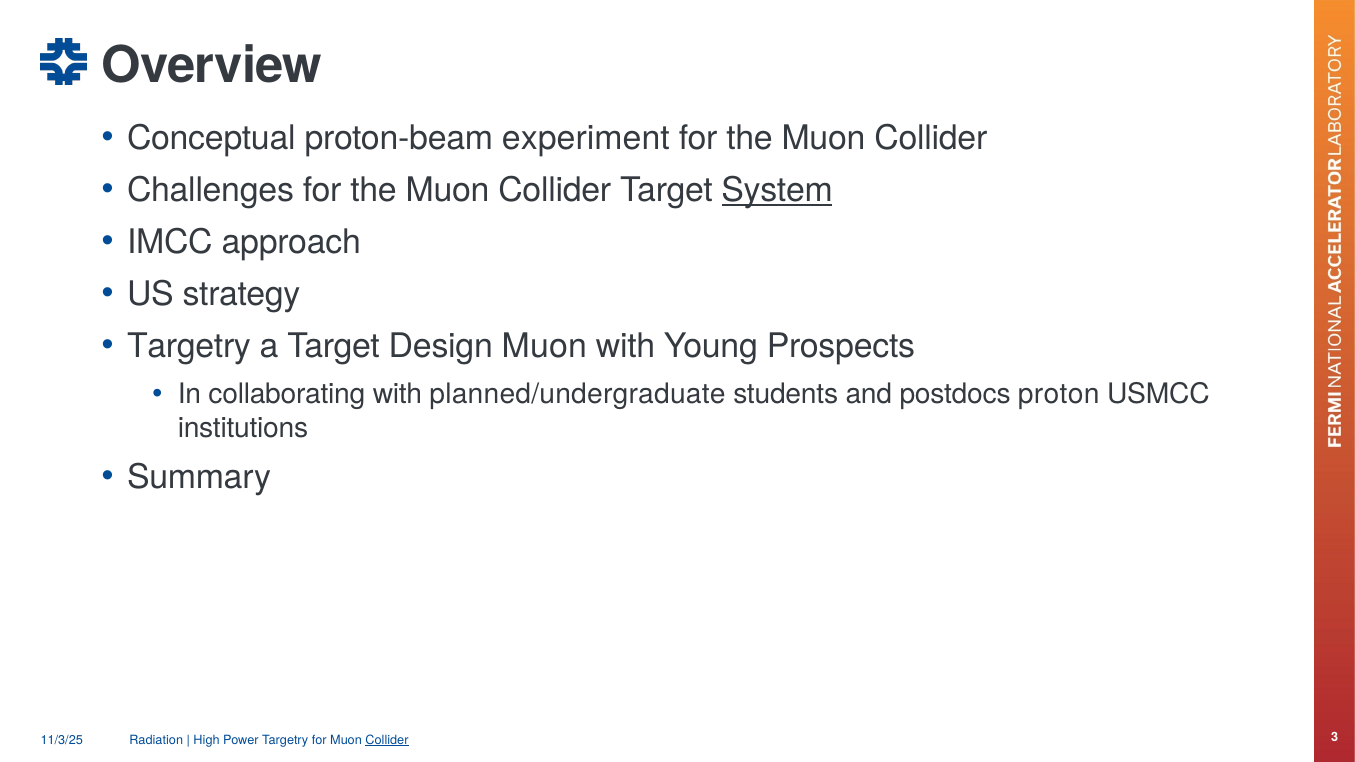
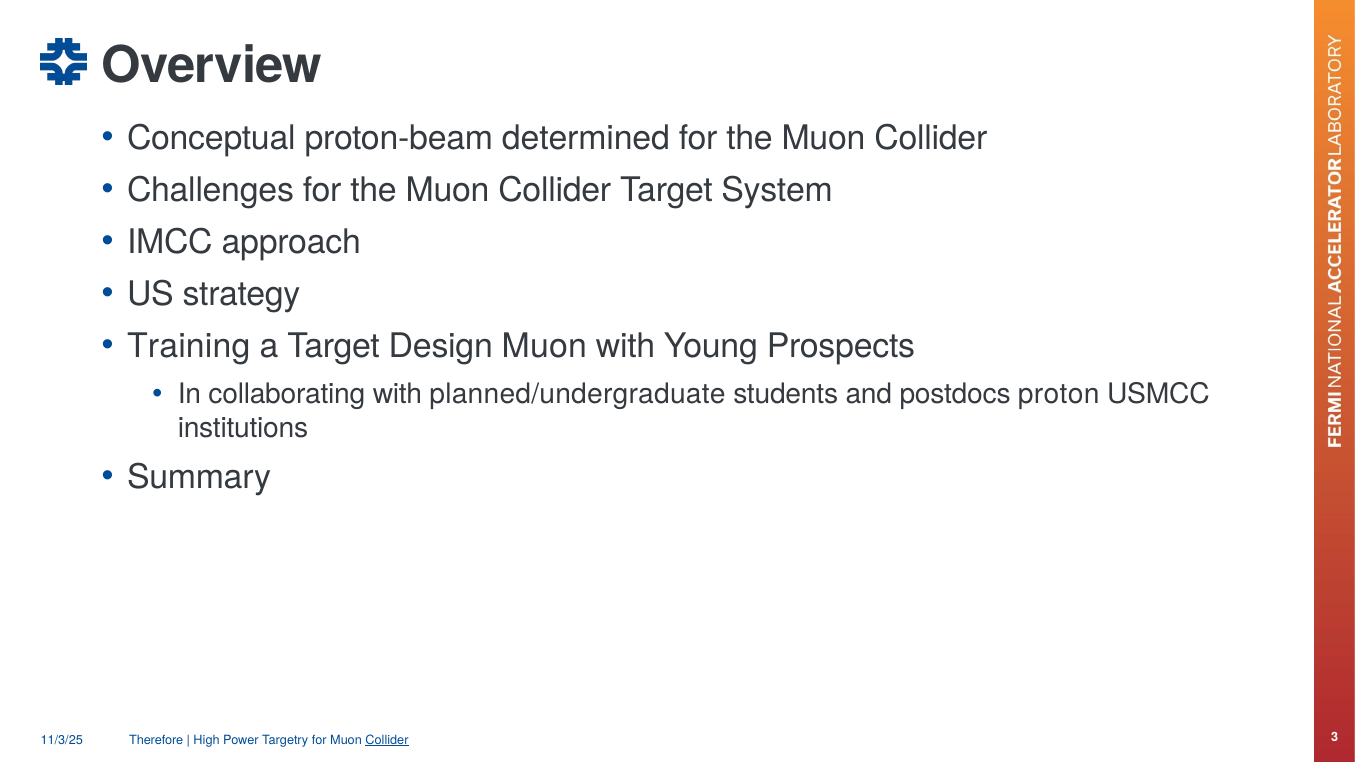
experiment: experiment -> determined
System underline: present -> none
Targetry at (189, 346): Targetry -> Training
Radiation: Radiation -> Therefore
